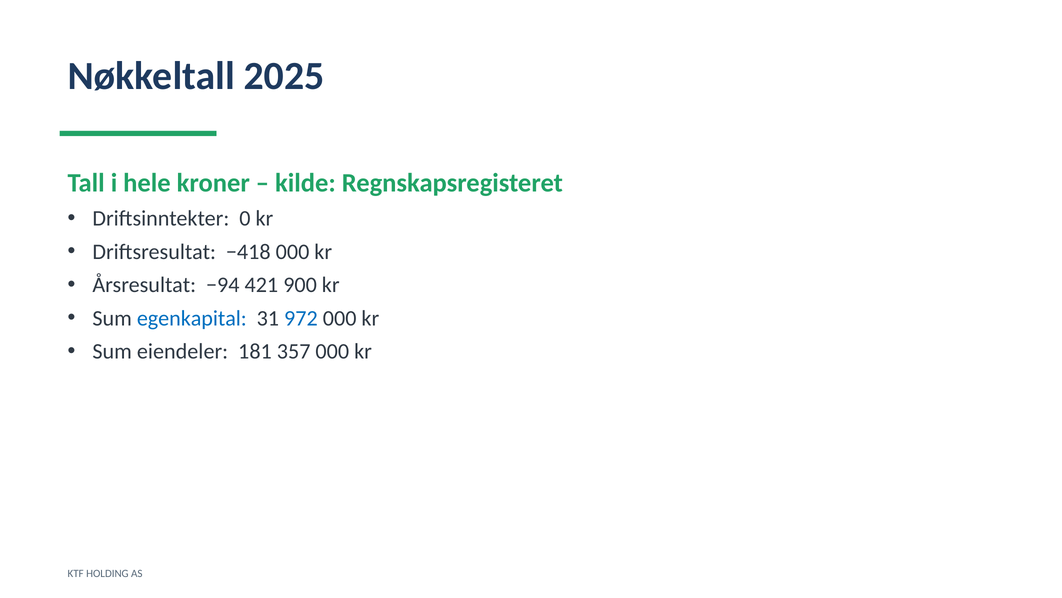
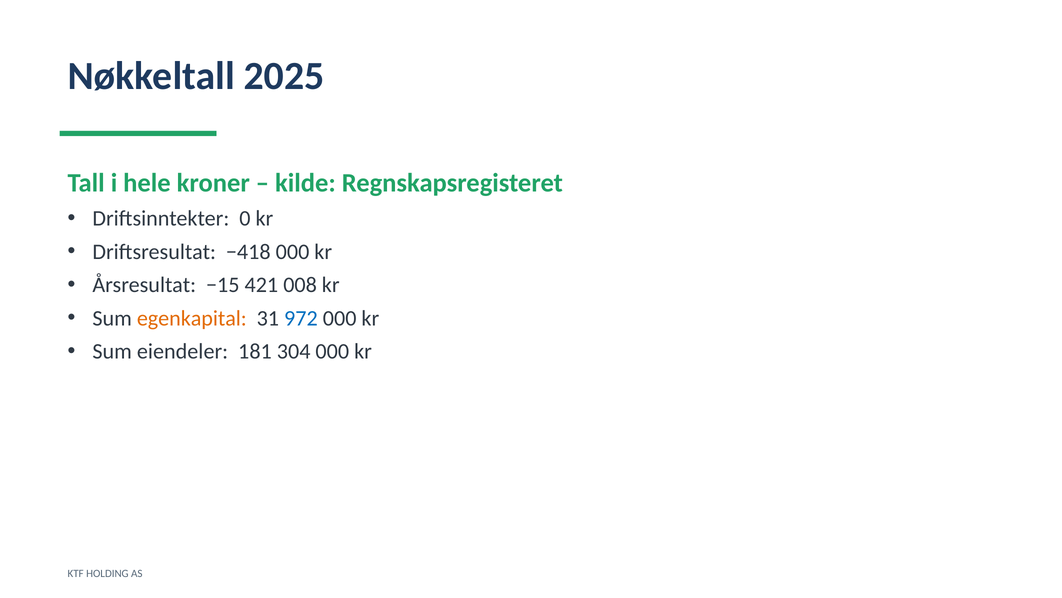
−94: −94 -> −15
900: 900 -> 008
egenkapital colour: blue -> orange
357: 357 -> 304
